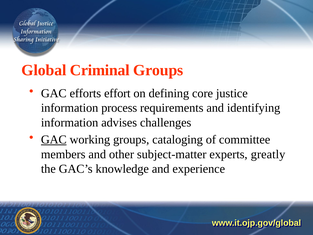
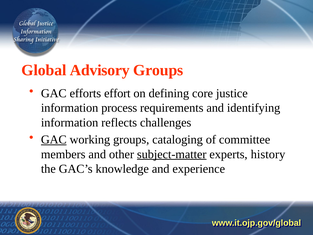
Criminal: Criminal -> Advisory
advises: advises -> reflects
subject-matter underline: none -> present
greatly: greatly -> history
